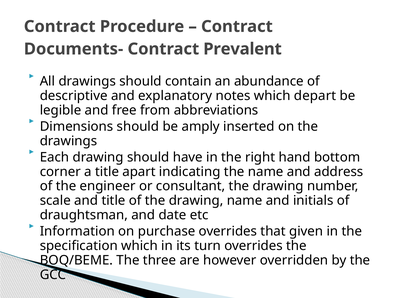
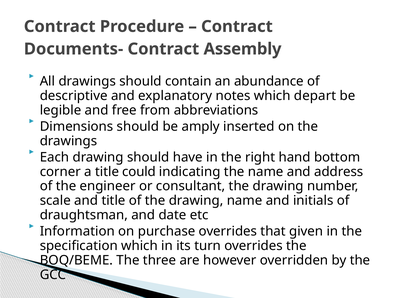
Prevalent: Prevalent -> Assembly
apart: apart -> could
